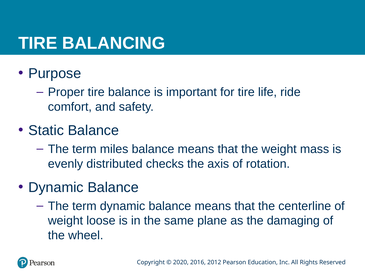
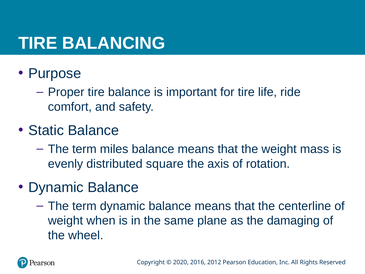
checks: checks -> square
loose: loose -> when
